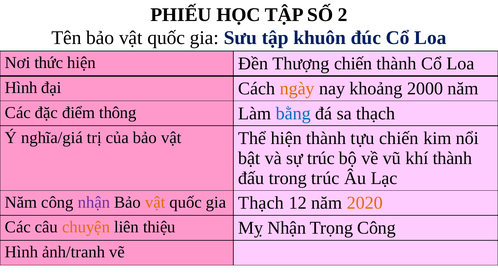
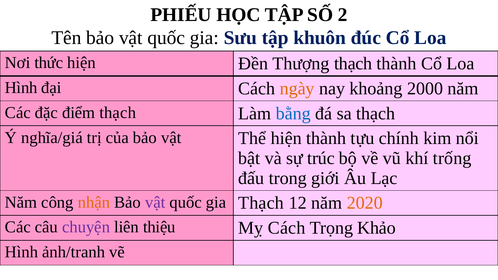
Thượng chiến: chiến -> thạch
điểm thông: thông -> thạch
tựu chiến: chiến -> chính
khí thành: thành -> trống
trong trúc: trúc -> giới
nhận at (94, 202) colour: purple -> orange
vật at (155, 202) colour: orange -> purple
chuyện colour: orange -> purple
Mỵ Nhận: Nhận -> Cách
Trọng Công: Công -> Khảo
